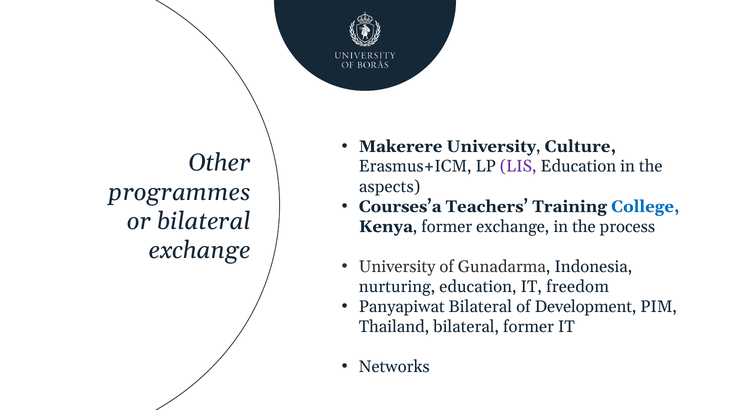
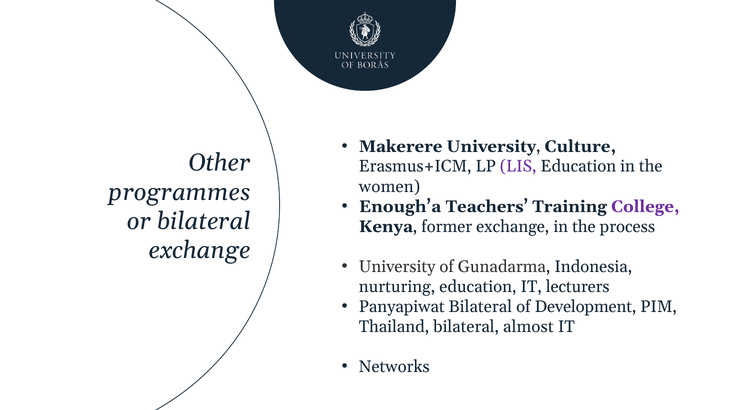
aspects: aspects -> women
Courses’a: Courses’a -> Enough’a
College colour: blue -> purple
freedom: freedom -> lecturers
bilateral former: former -> almost
